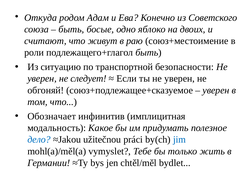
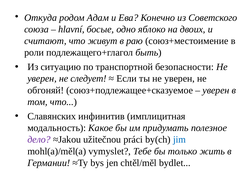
быть at (71, 29): быть -> hlavní
Обозначает: Обозначает -> Славянских
дело colour: blue -> purple
